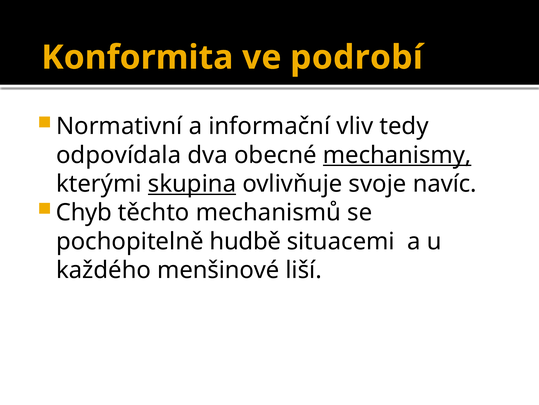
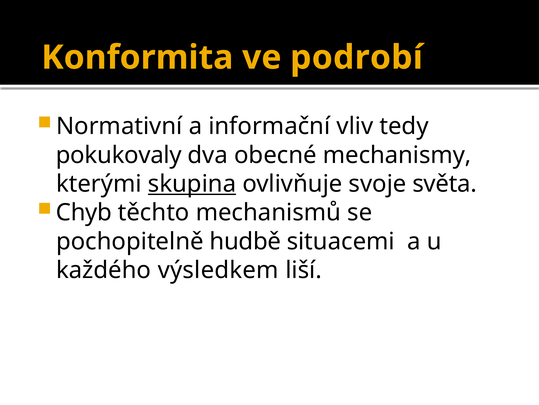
odpovídala: odpovídala -> pokukovaly
mechanismy underline: present -> none
navíc: navíc -> světa
menšinové: menšinové -> výsledkem
